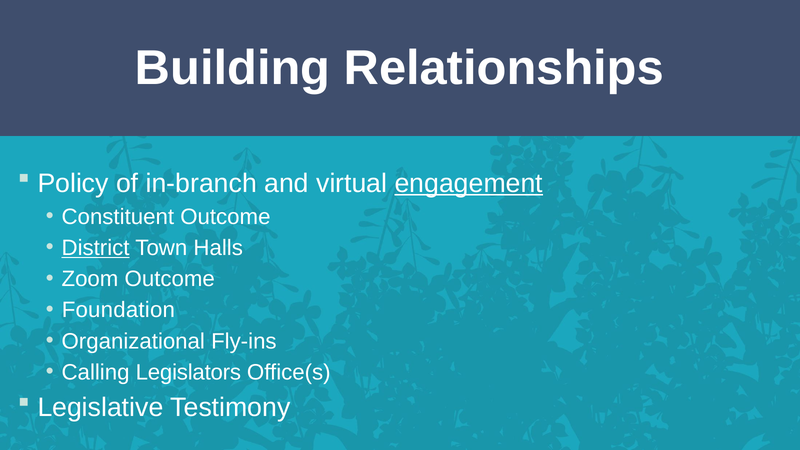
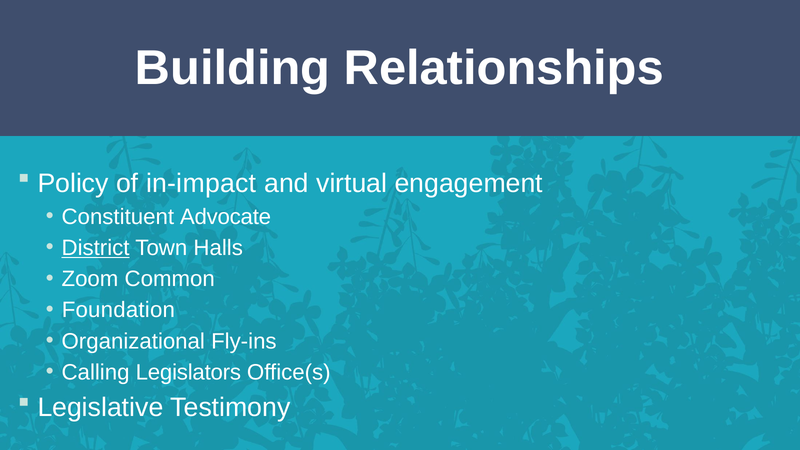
in-branch: in-branch -> in-impact
engagement underline: present -> none
Constituent Outcome: Outcome -> Advocate
Zoom Outcome: Outcome -> Common
